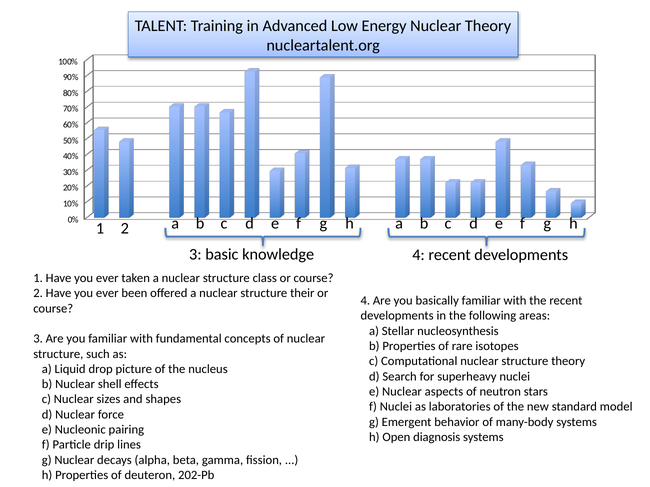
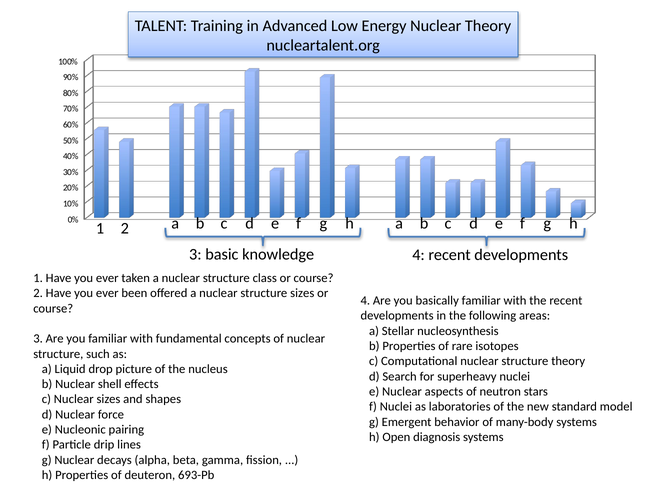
structure their: their -> sizes
202-Pb: 202-Pb -> 693-Pb
